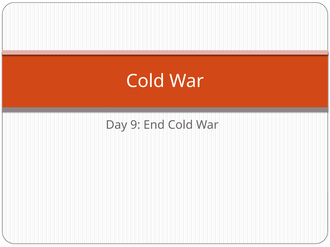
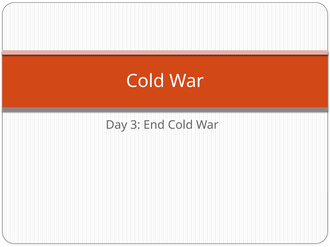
9: 9 -> 3
